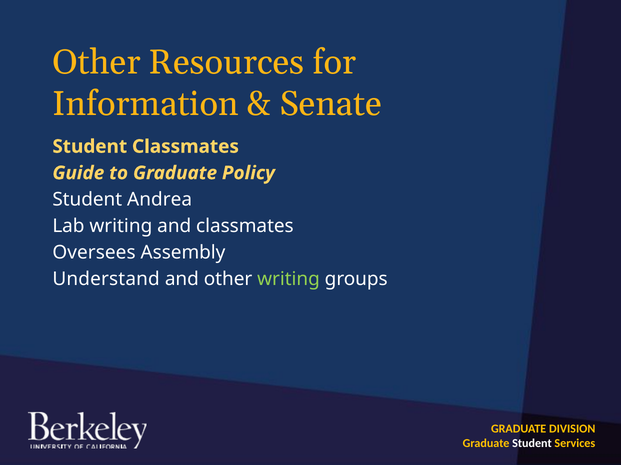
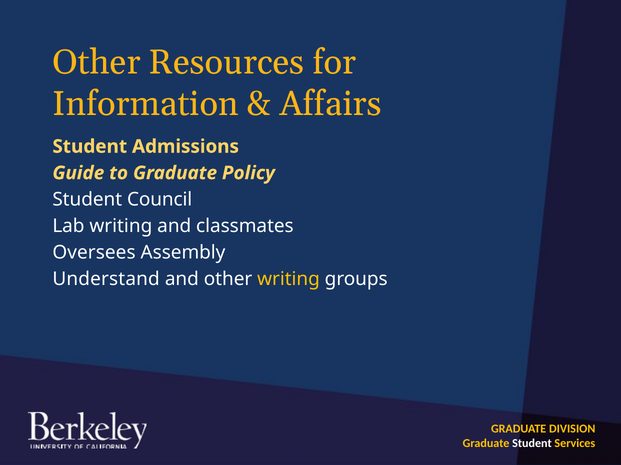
Senate: Senate -> Affairs
Student Classmates: Classmates -> Admissions
Andrea: Andrea -> Council
writing at (289, 279) colour: light green -> yellow
